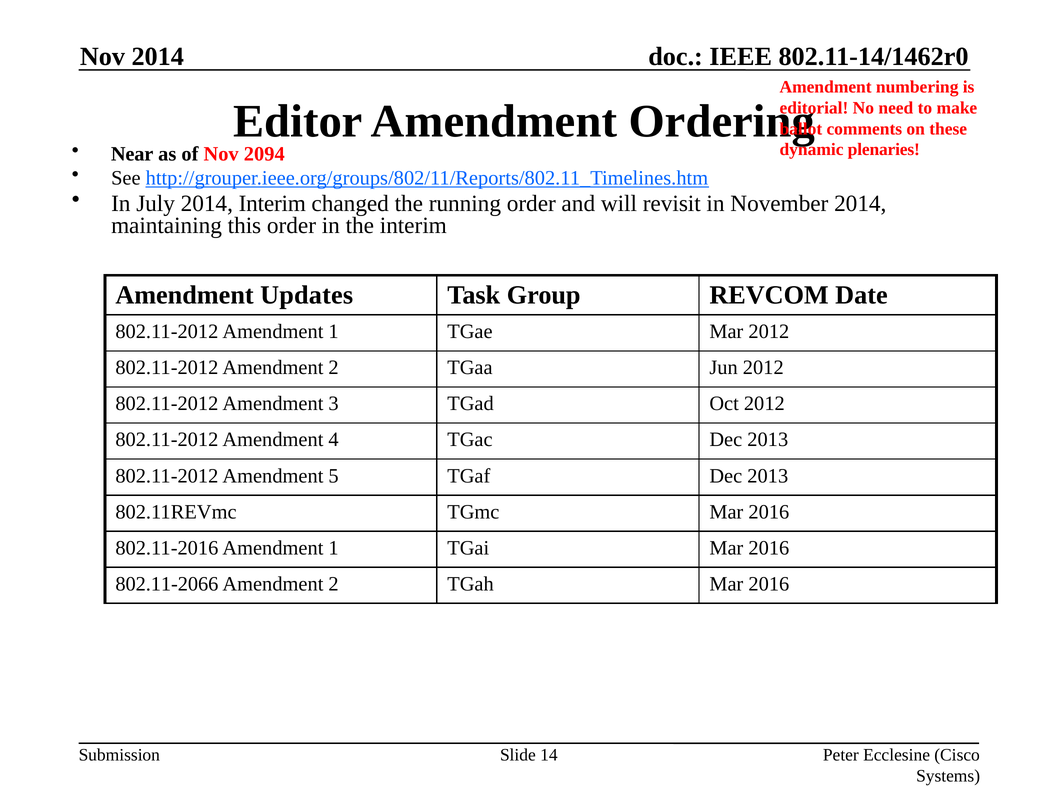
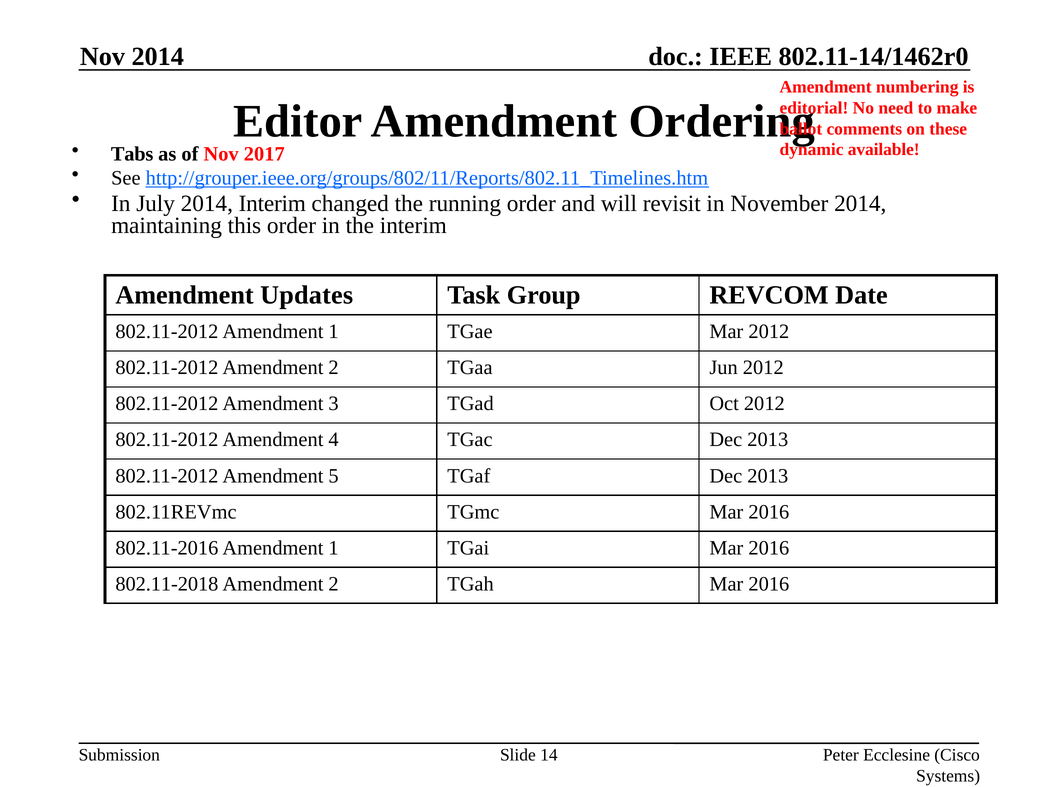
plenaries: plenaries -> available
Near: Near -> Tabs
2094: 2094 -> 2017
802.11-2066: 802.11-2066 -> 802.11-2018
